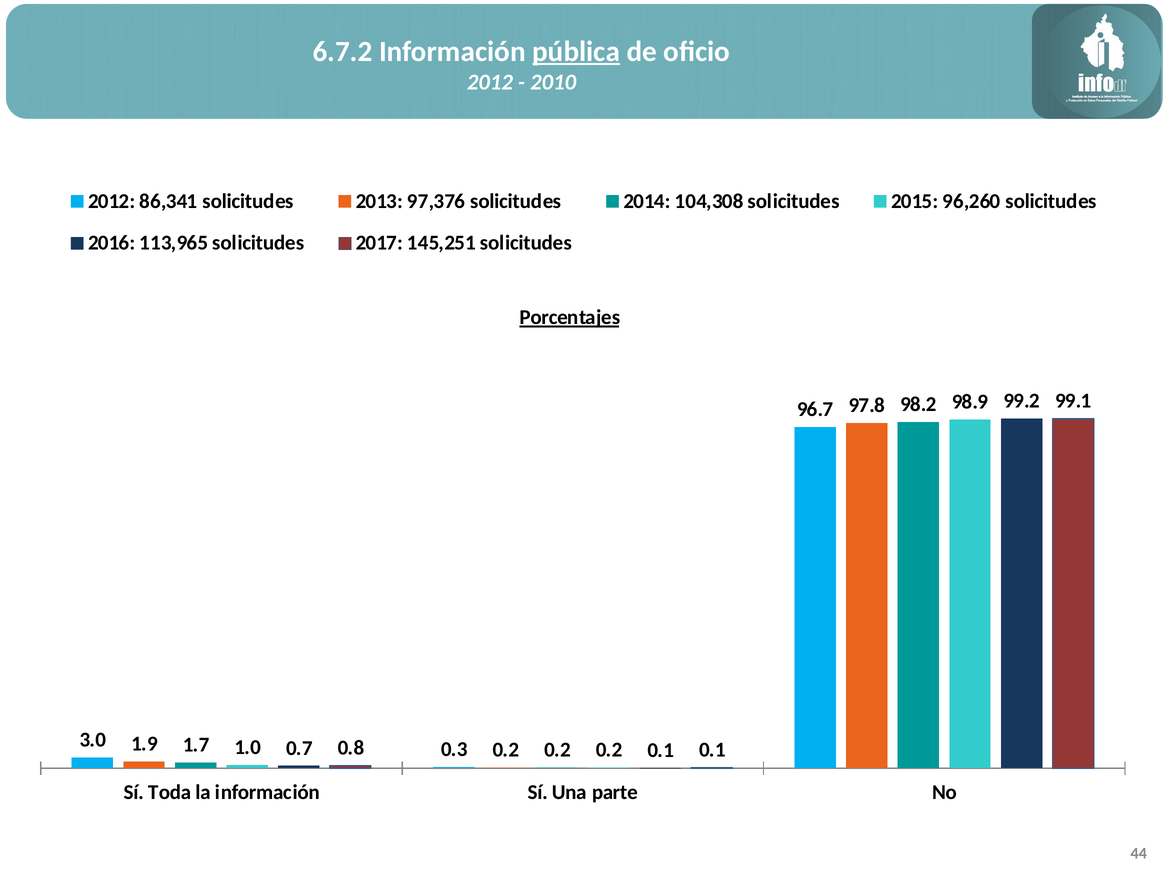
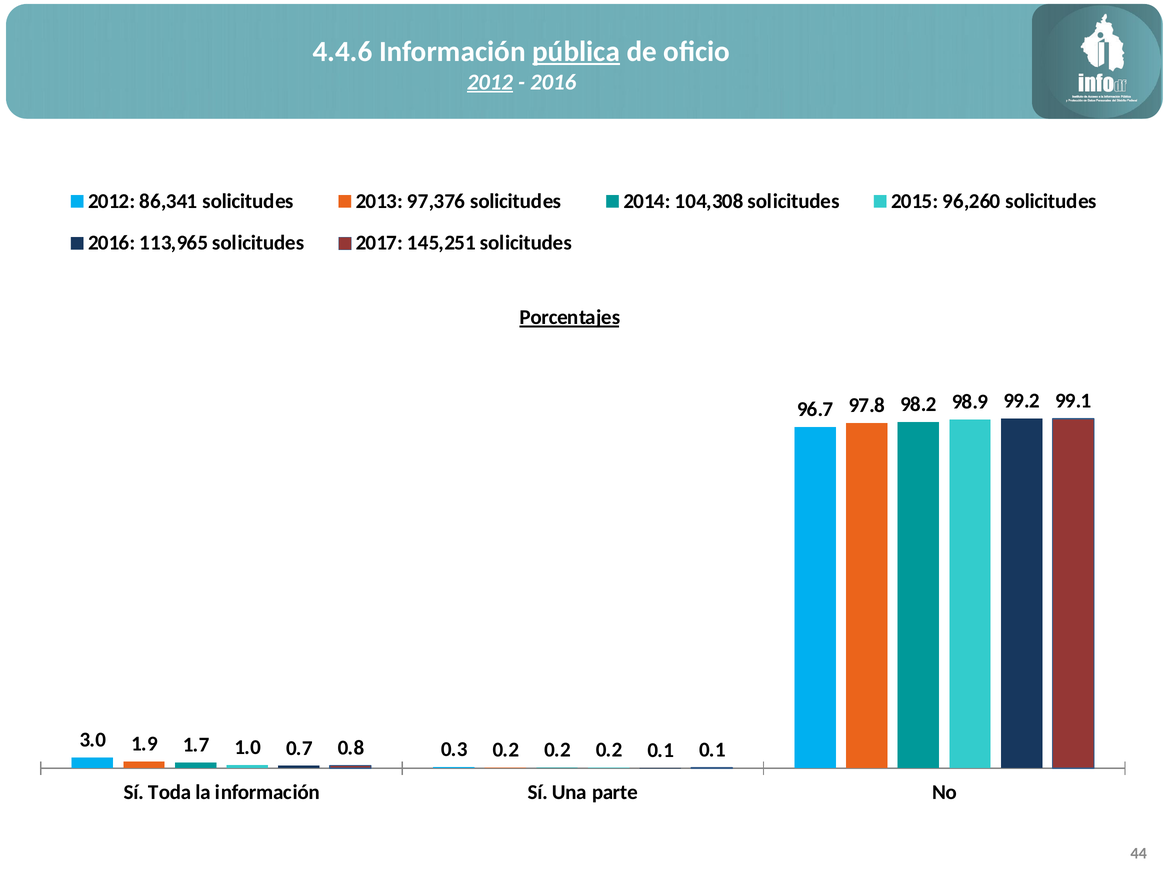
6.7.2: 6.7.2 -> 4.4.6
2012 at (490, 82) underline: none -> present
2010 at (553, 82): 2010 -> 2016
